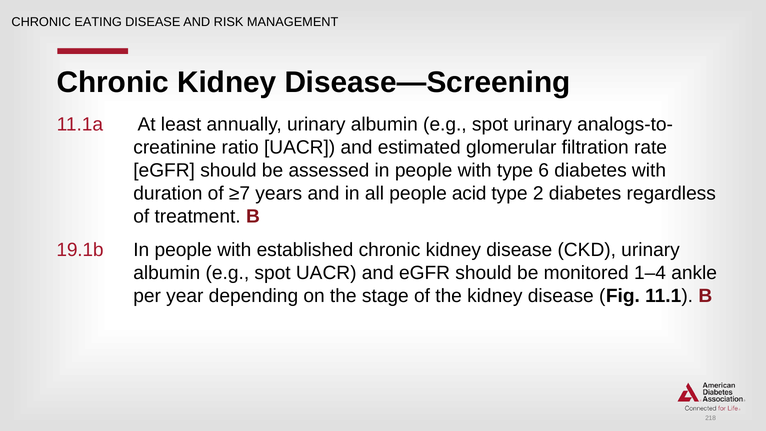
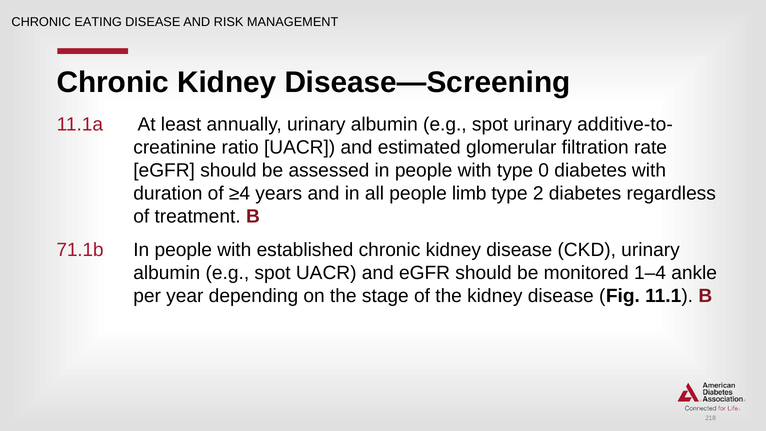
analogs-to-: analogs-to- -> additive-to-
6: 6 -> 0
≥7: ≥7 -> ≥4
acid: acid -> limb
19.1b: 19.1b -> 71.1b
